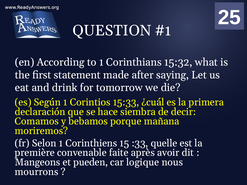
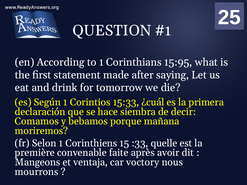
15:32: 15:32 -> 15:95
pueden: pueden -> ventaja
logique: logique -> voctory
